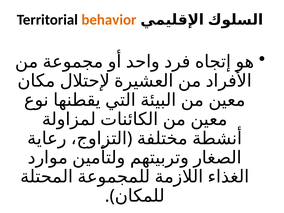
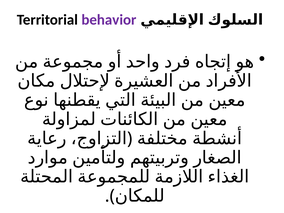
behavior colour: orange -> purple
